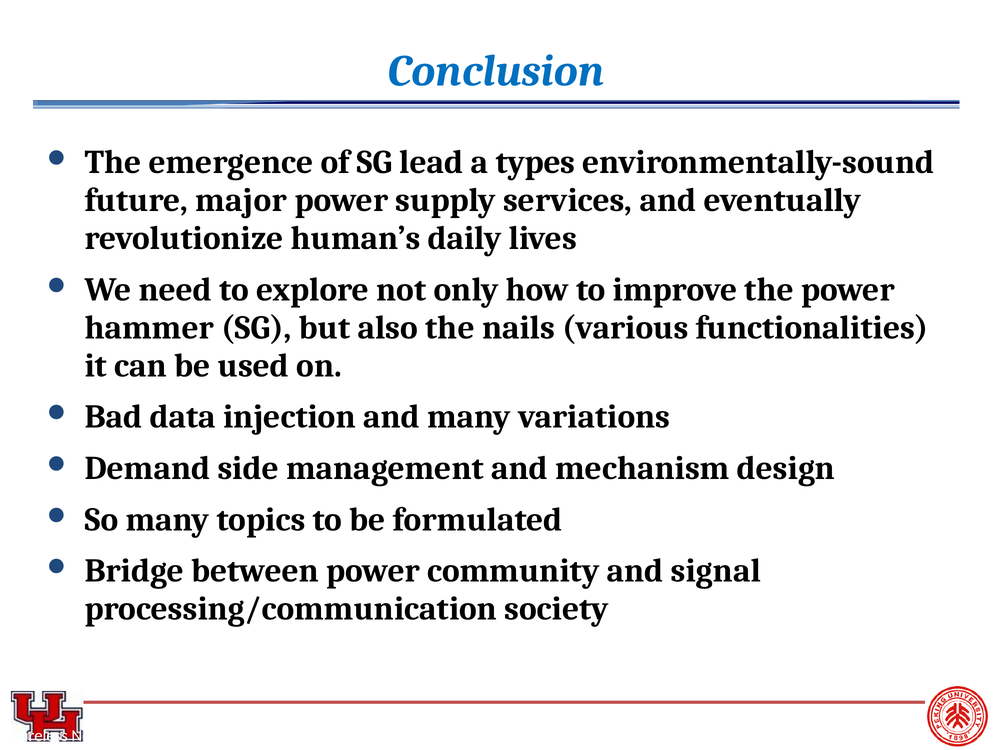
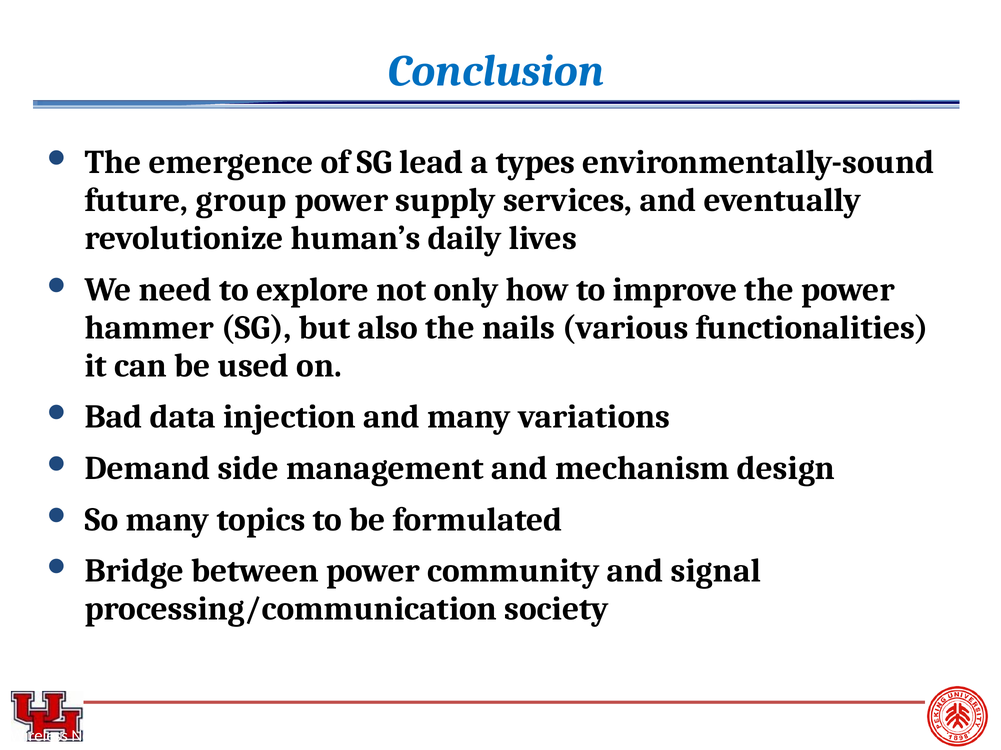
major: major -> group
